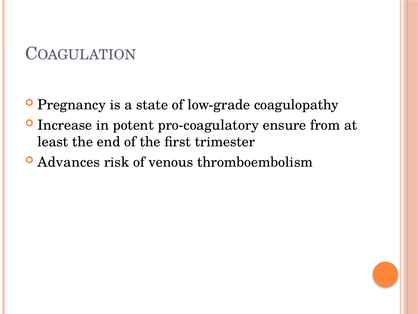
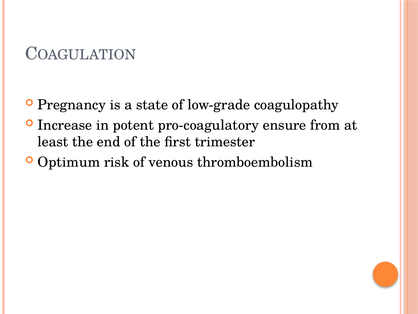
Advances: Advances -> Optimum
